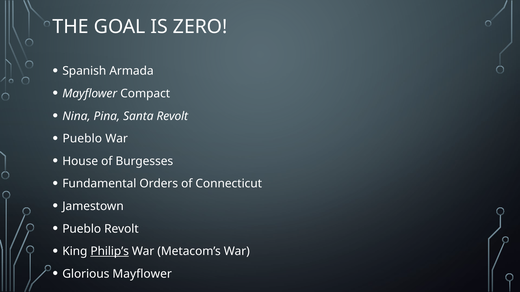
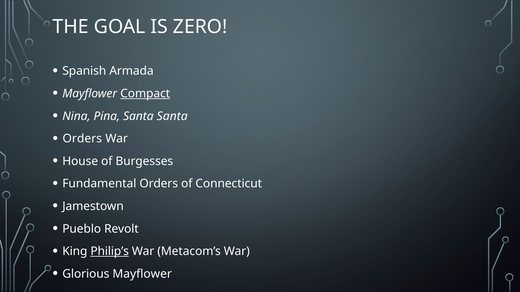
Compact underline: none -> present
Santa Revolt: Revolt -> Santa
Pueblo at (82, 139): Pueblo -> Orders
